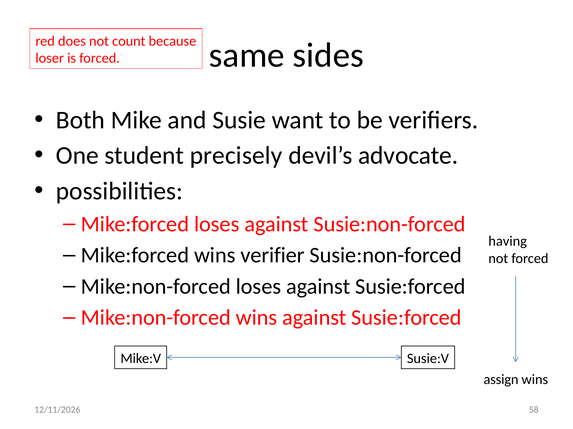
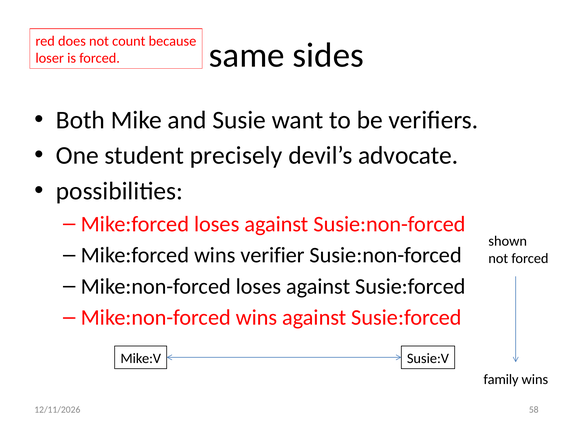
having: having -> shown
assign: assign -> family
